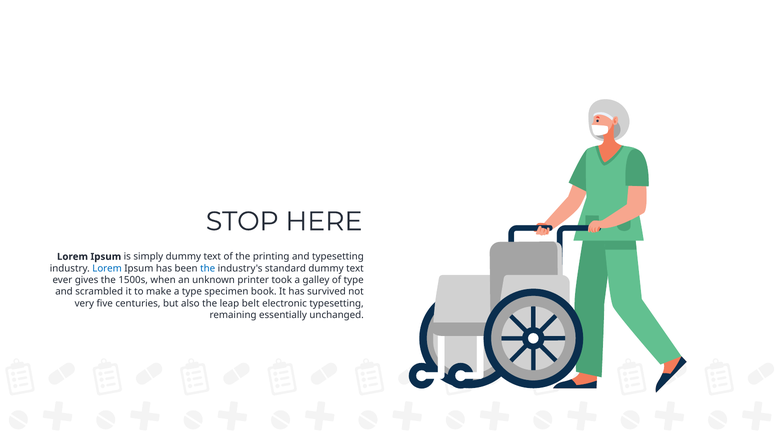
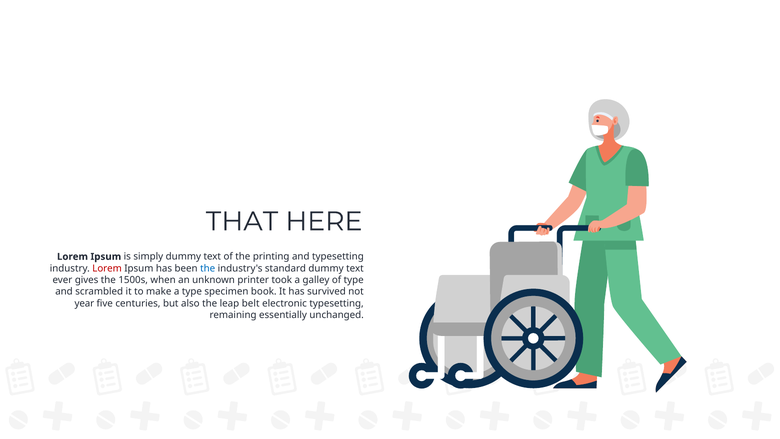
STOP: STOP -> THAT
Lorem at (107, 268) colour: blue -> red
very: very -> year
